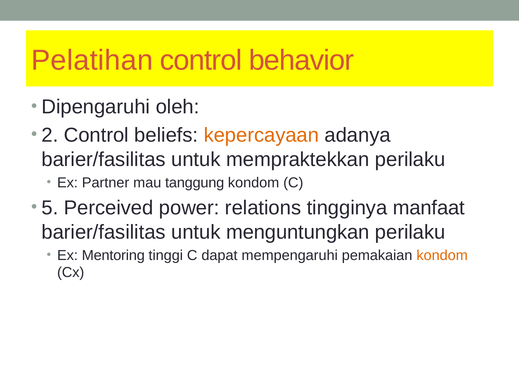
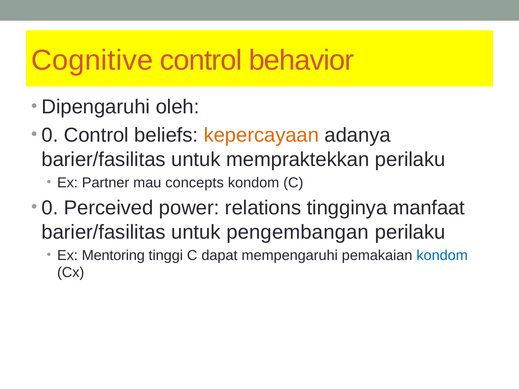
Pelatihan: Pelatihan -> Cognitive
2 at (50, 135): 2 -> 0
tanggung: tanggung -> concepts
5 at (50, 208): 5 -> 0
menguntungkan: menguntungkan -> pengembangan
kondom at (442, 255) colour: orange -> blue
